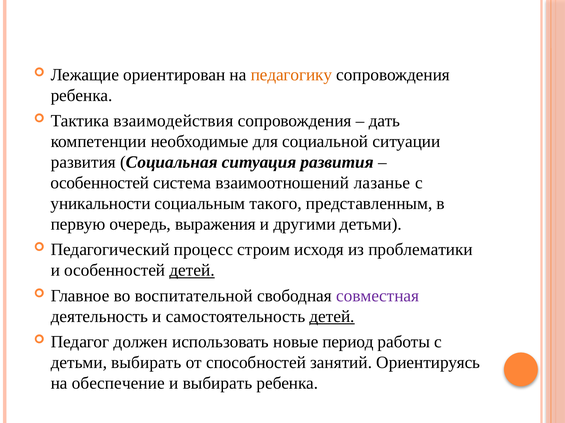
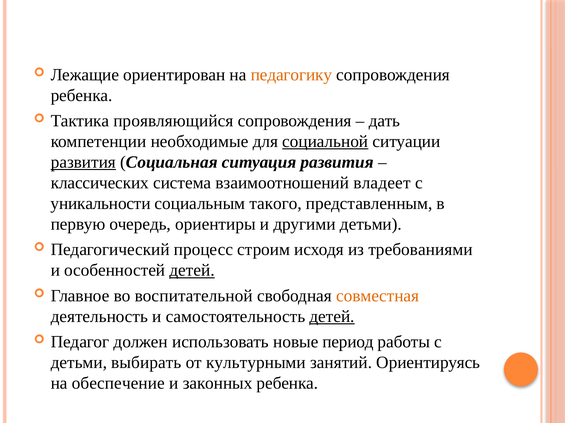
взаимодействия: взаимодействия -> проявляющийся
социальной underline: none -> present
развития at (83, 162) underline: none -> present
особенностей at (100, 183): особенностей -> классических
лазанье: лазанье -> владеет
выражения: выражения -> ориентиры
проблематики: проблематики -> требованиями
совместная colour: purple -> orange
способностей: способностей -> культурными
и выбирать: выбирать -> законных
